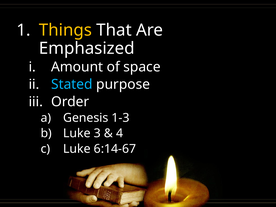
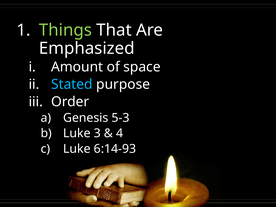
Things colour: yellow -> light green
1-3: 1-3 -> 5-3
6:14-67: 6:14-67 -> 6:14-93
